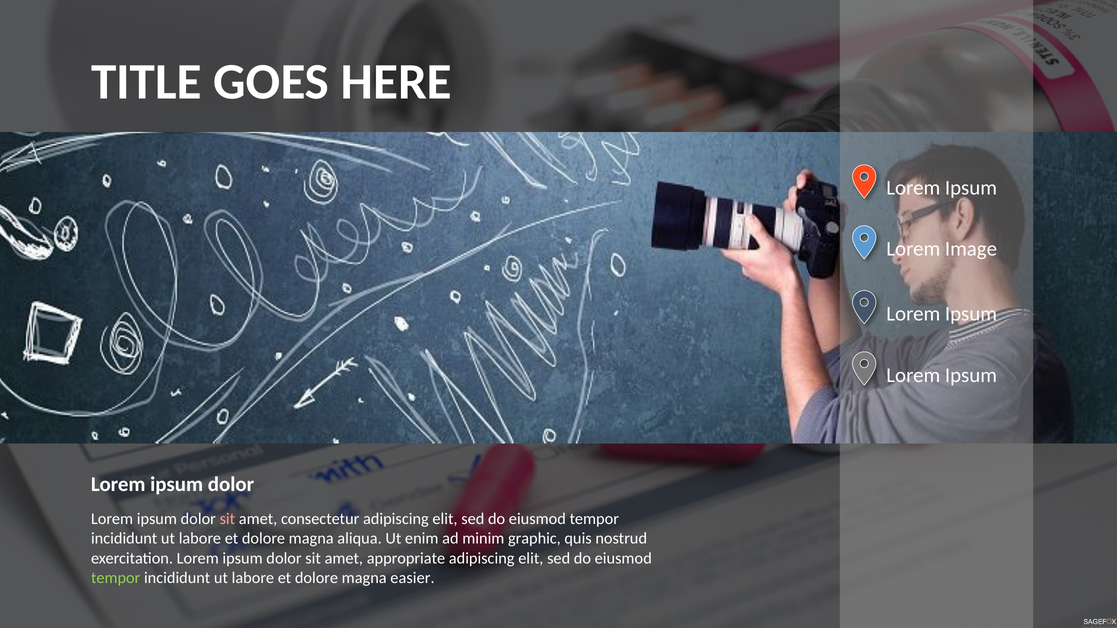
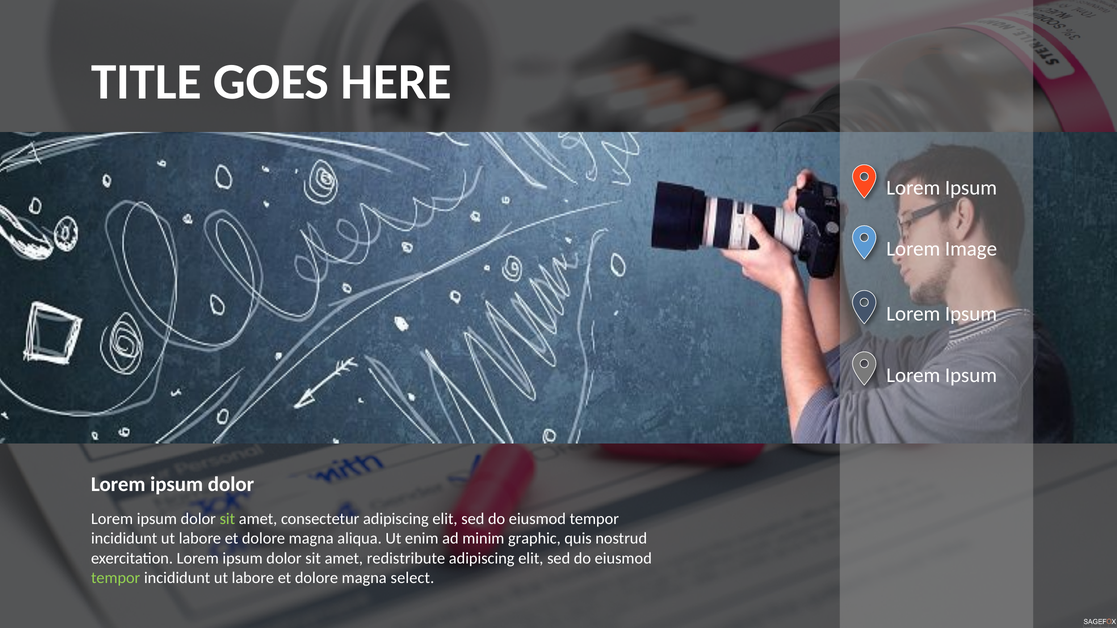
sit at (227, 519) colour: pink -> light green
appropriate: appropriate -> redistribute
easier: easier -> select
